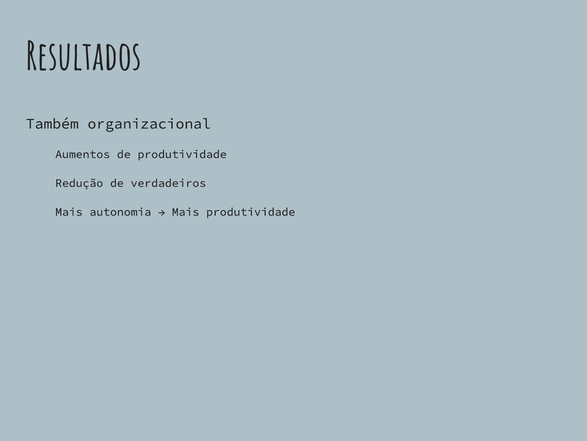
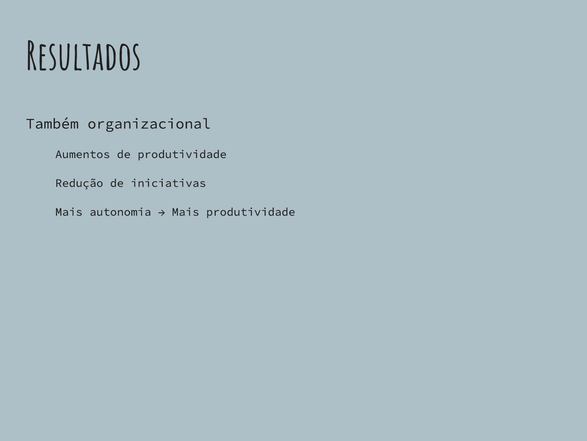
verdadeiros: verdadeiros -> iniciativas
